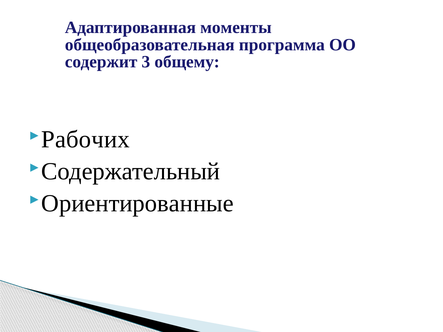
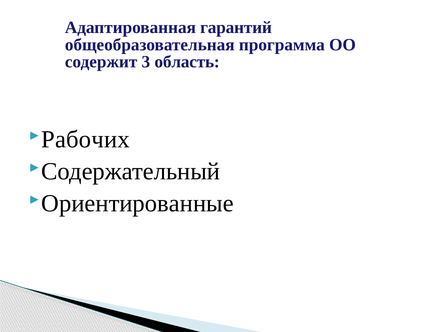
моменты: моменты -> гарантий
общему: общему -> область
